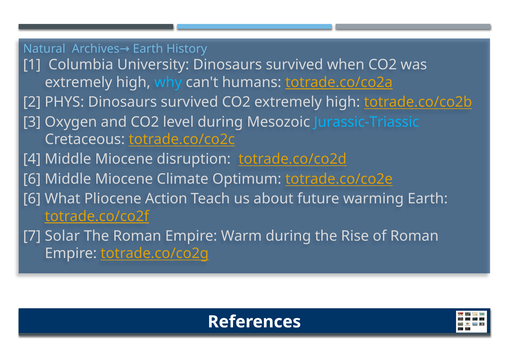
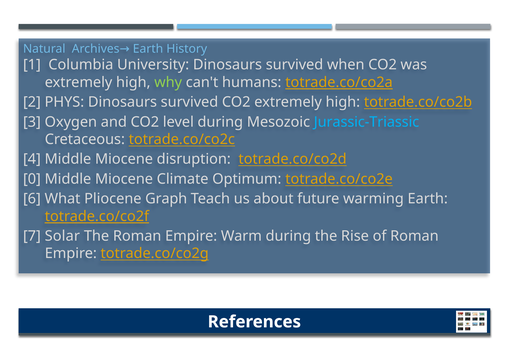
why colour: light blue -> light green
6 at (32, 179): 6 -> 0
Action: Action -> Graph
